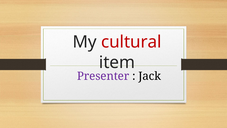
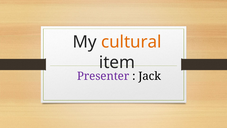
cultural colour: red -> orange
